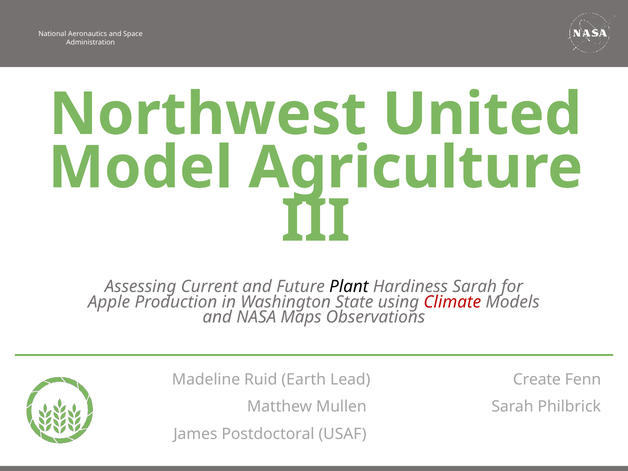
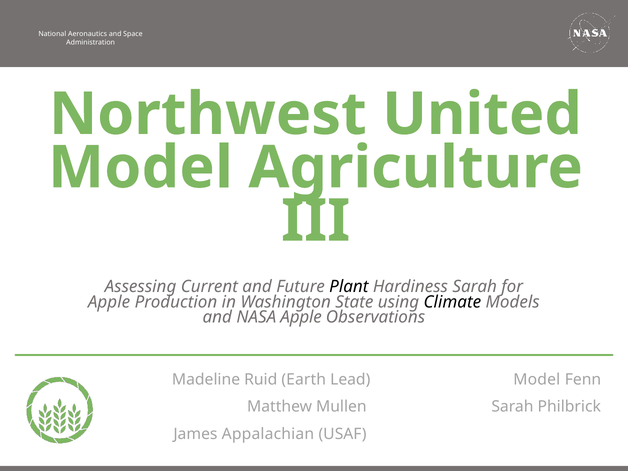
Climate colour: red -> black
NASA Maps: Maps -> Apple
Create at (537, 380): Create -> Model
Postdoctoral: Postdoctoral -> Appalachian
